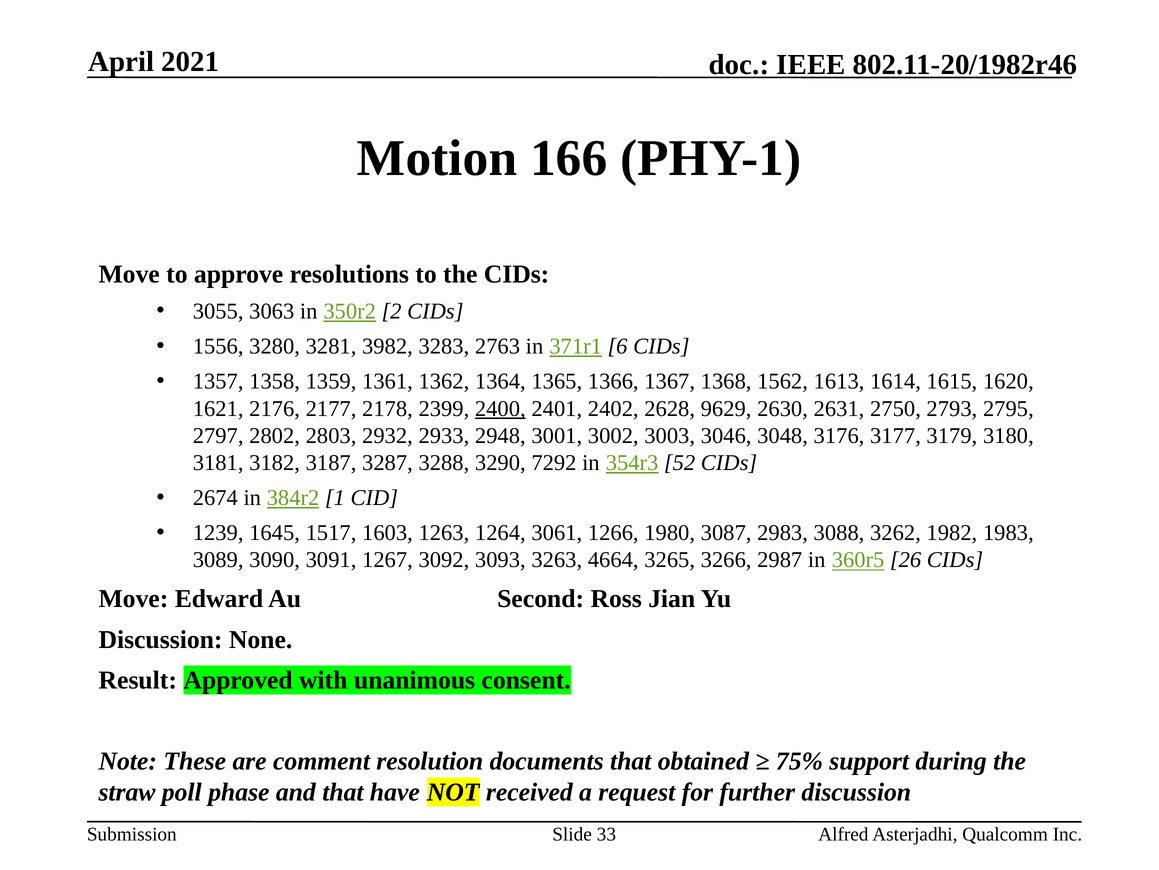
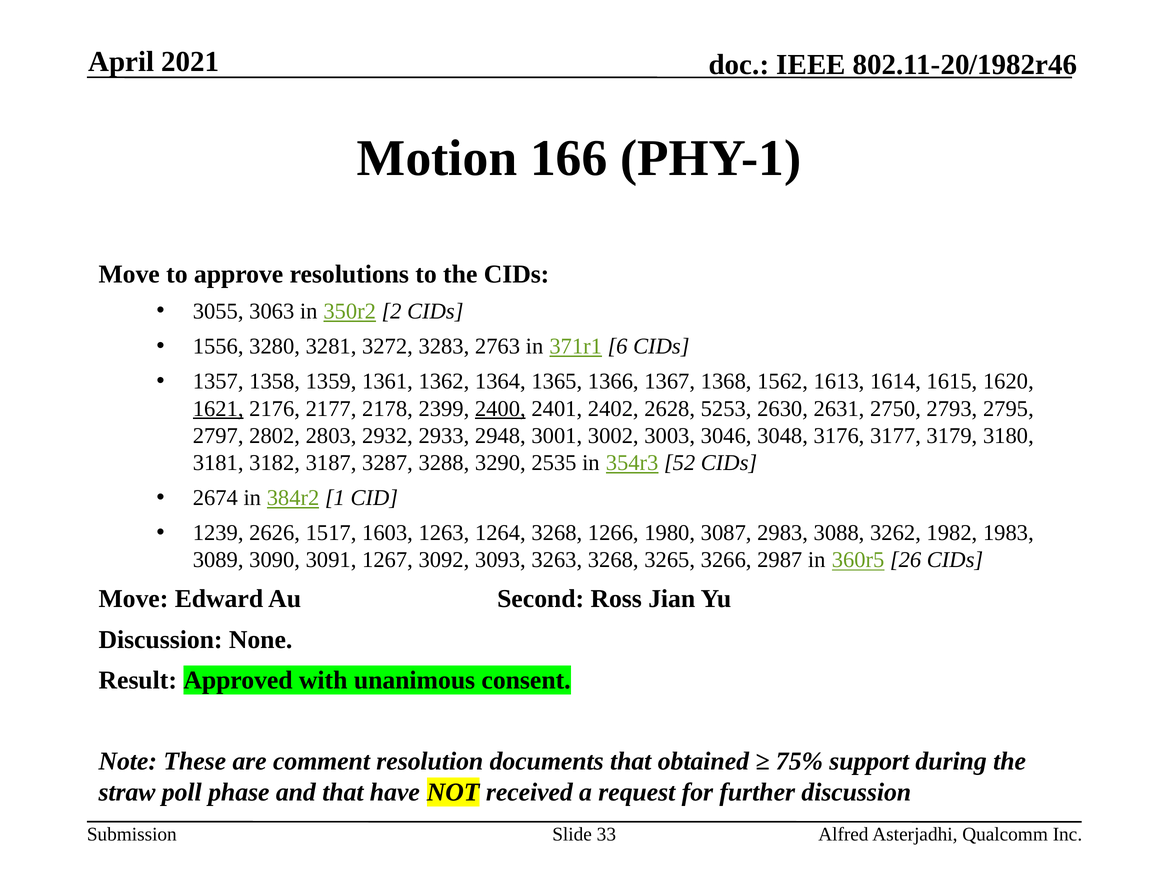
3982: 3982 -> 3272
1621 underline: none -> present
9629: 9629 -> 5253
7292: 7292 -> 2535
1645: 1645 -> 2626
1264 3061: 3061 -> 3268
3263 4664: 4664 -> 3268
